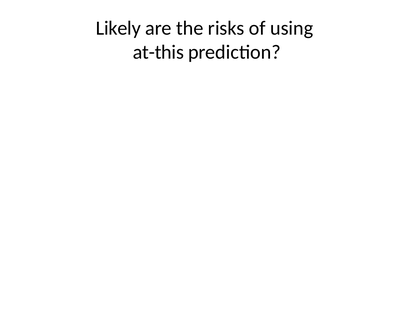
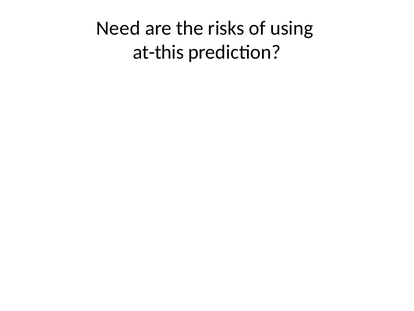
Likely: Likely -> Need
